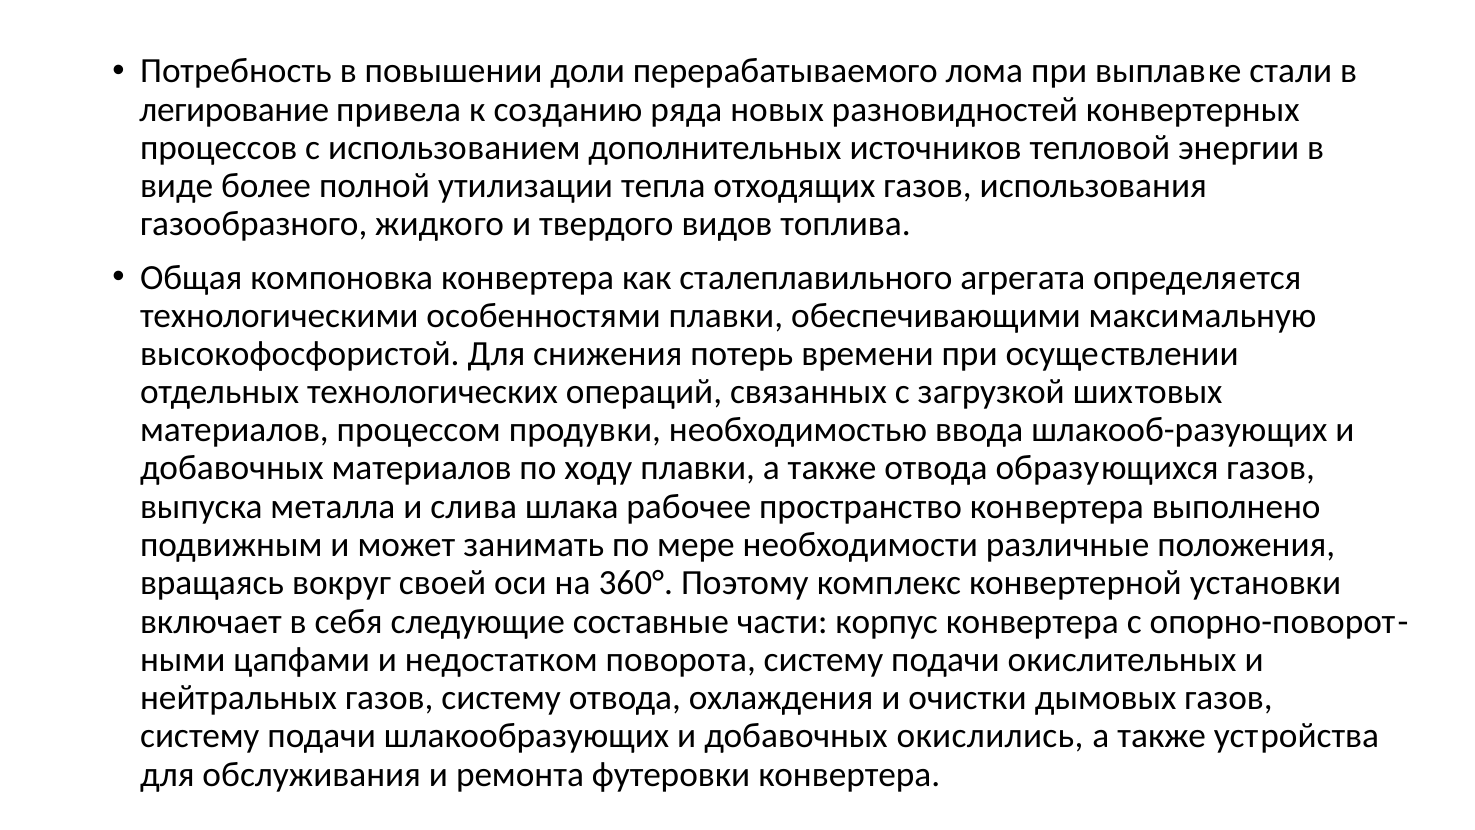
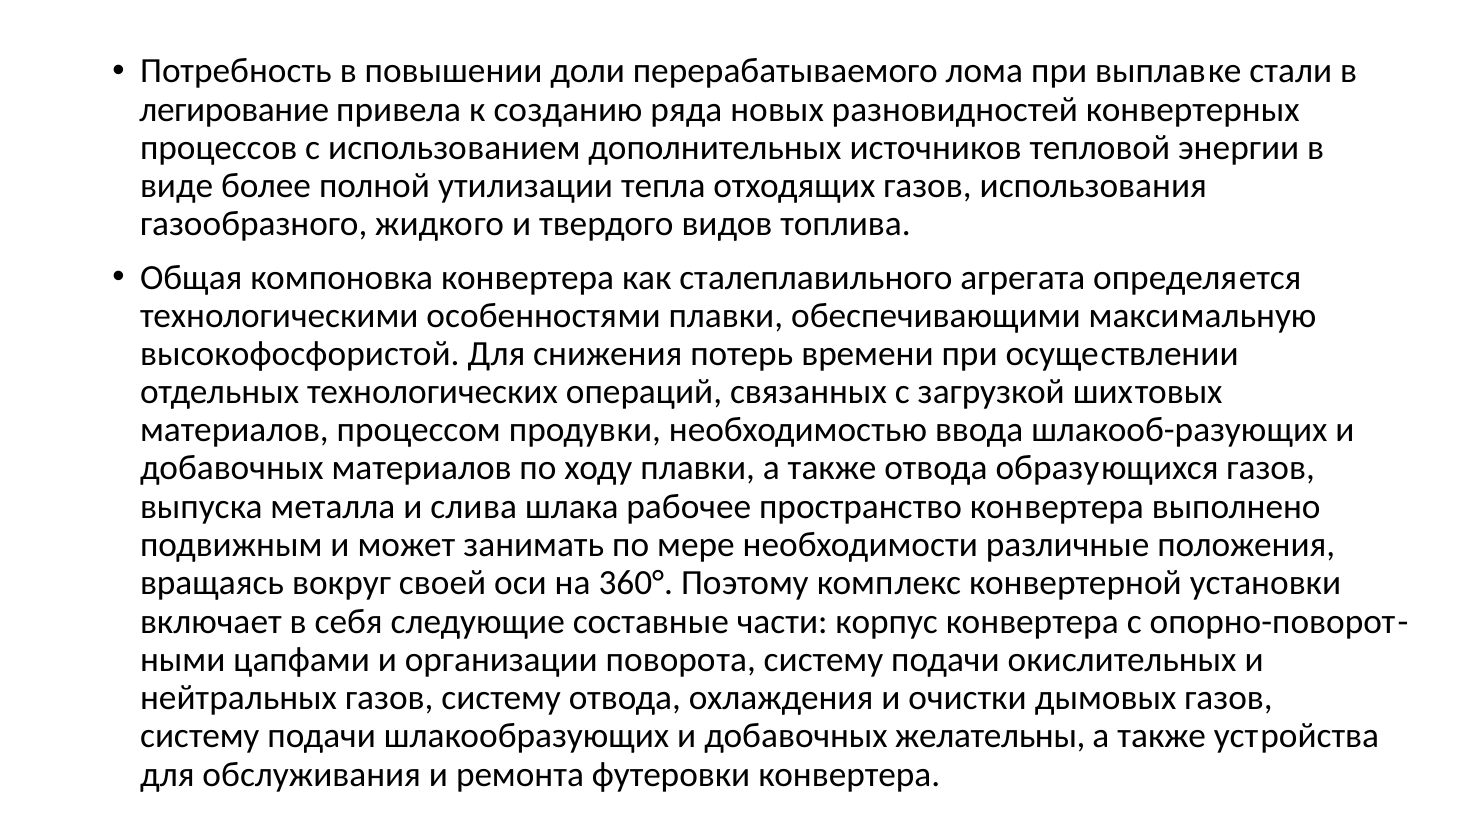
недостатком: недостатком -> организации
окислились: окислились -> желательны
